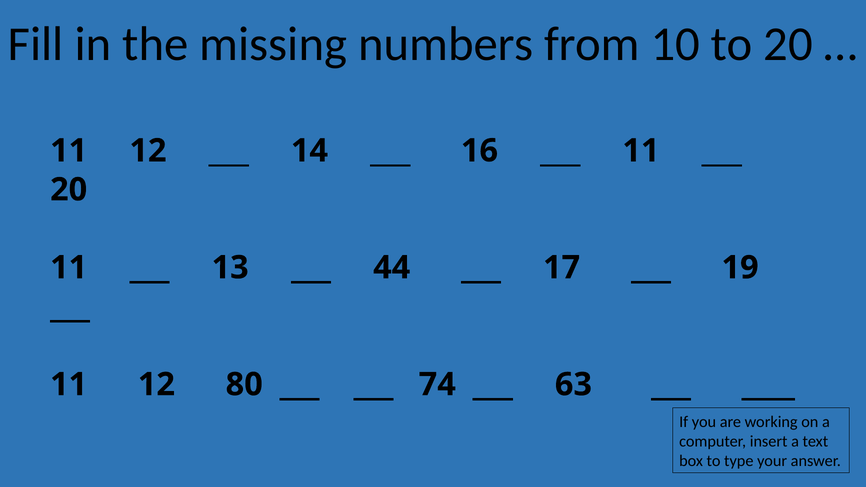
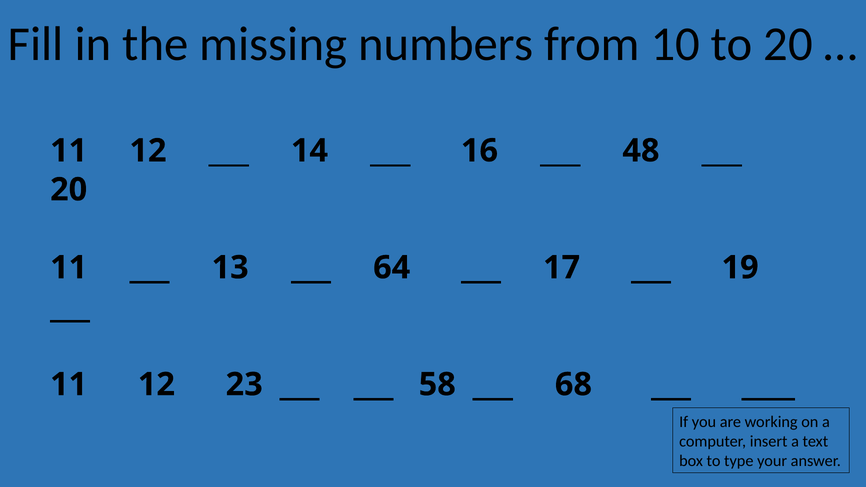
11 at (641, 151): 11 -> 48
44: 44 -> 64
80: 80 -> 23
74: 74 -> 58
63: 63 -> 68
